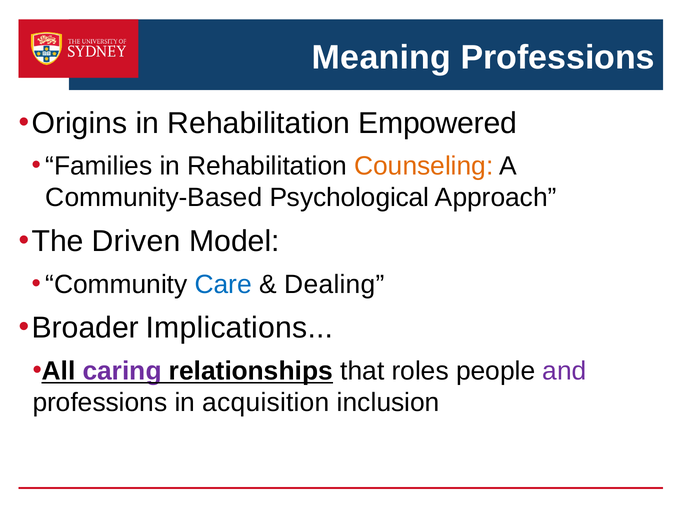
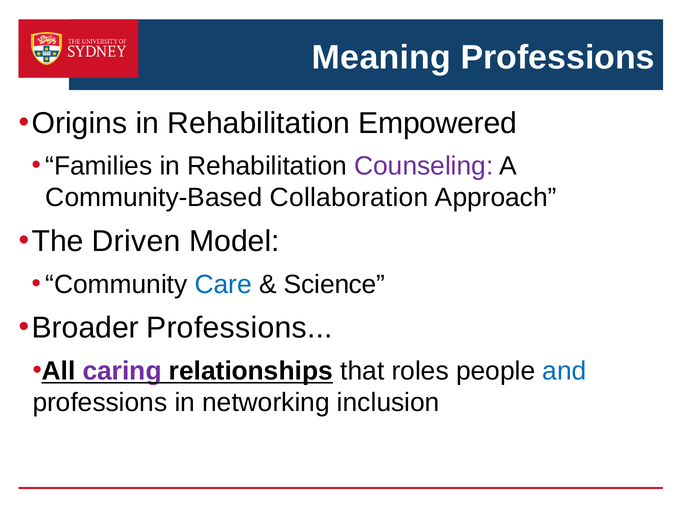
Counseling colour: orange -> purple
Psychological: Psychological -> Collaboration
Dealing: Dealing -> Science
Broader Implications: Implications -> Professions
and colour: purple -> blue
acquisition: acquisition -> networking
